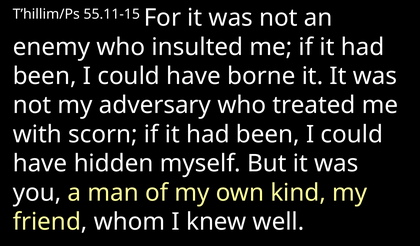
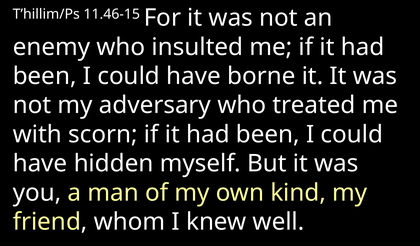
55.11-15: 55.11-15 -> 11.46-15
